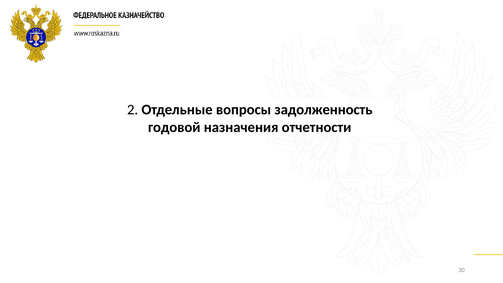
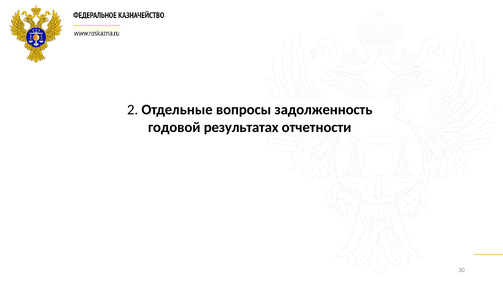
назначения: назначения -> результатах
